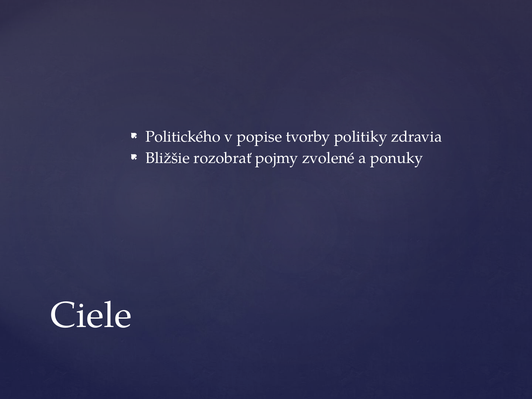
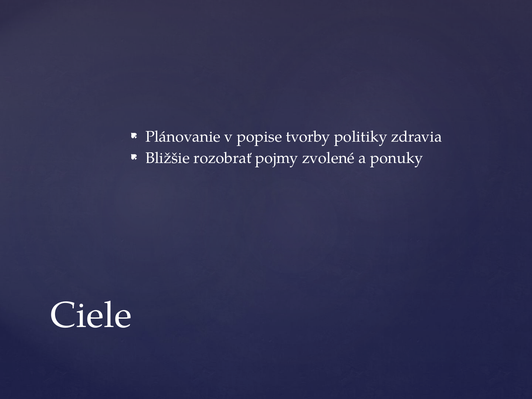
Politického: Politického -> Plánovanie
